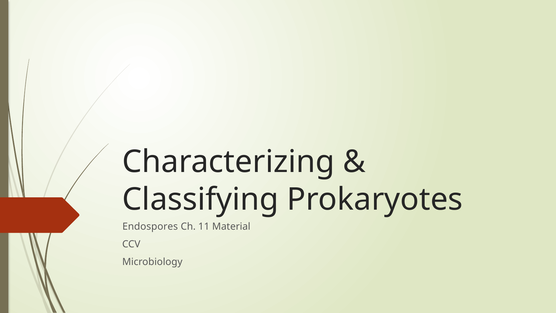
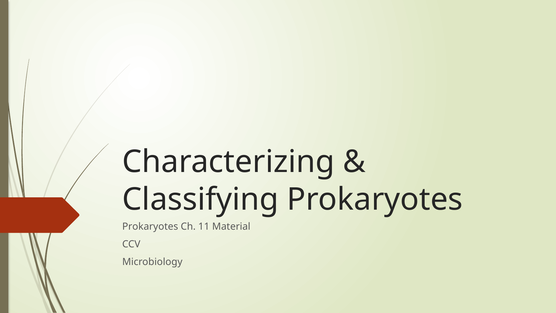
Endospores at (150, 227): Endospores -> Prokaryotes
